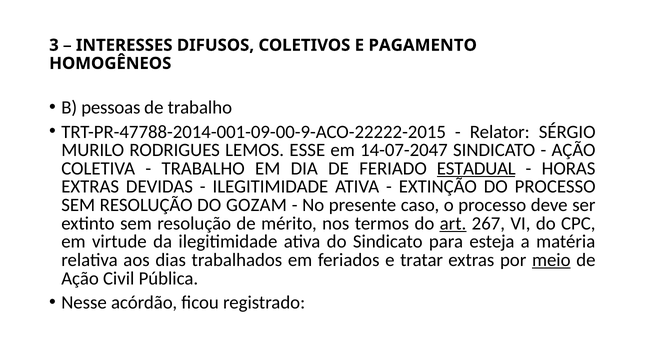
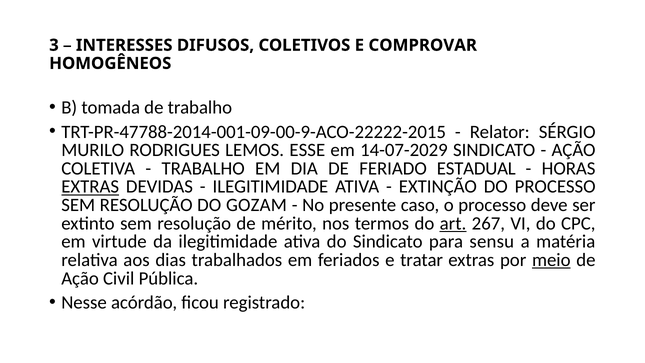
PAGAMENTO: PAGAMENTO -> COMPROVAR
pessoas: pessoas -> tomada
14-07-2047: 14-07-2047 -> 14-07-2029
ESTADUAL underline: present -> none
EXTRAS at (90, 187) underline: none -> present
esteja: esteja -> sensu
